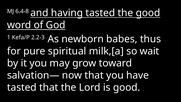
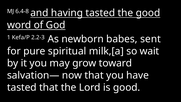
thus: thus -> sent
